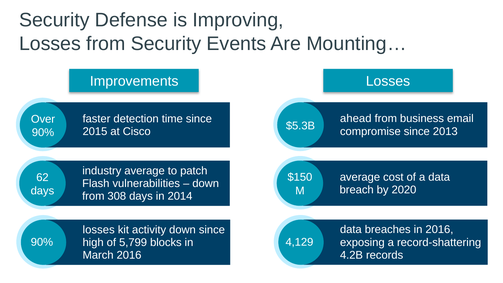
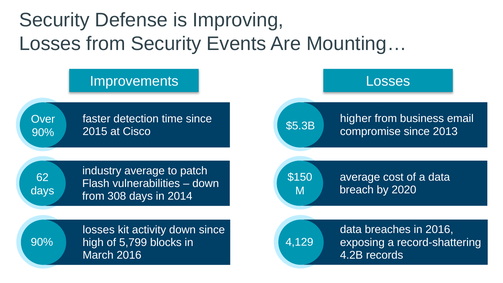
ahead: ahead -> higher
